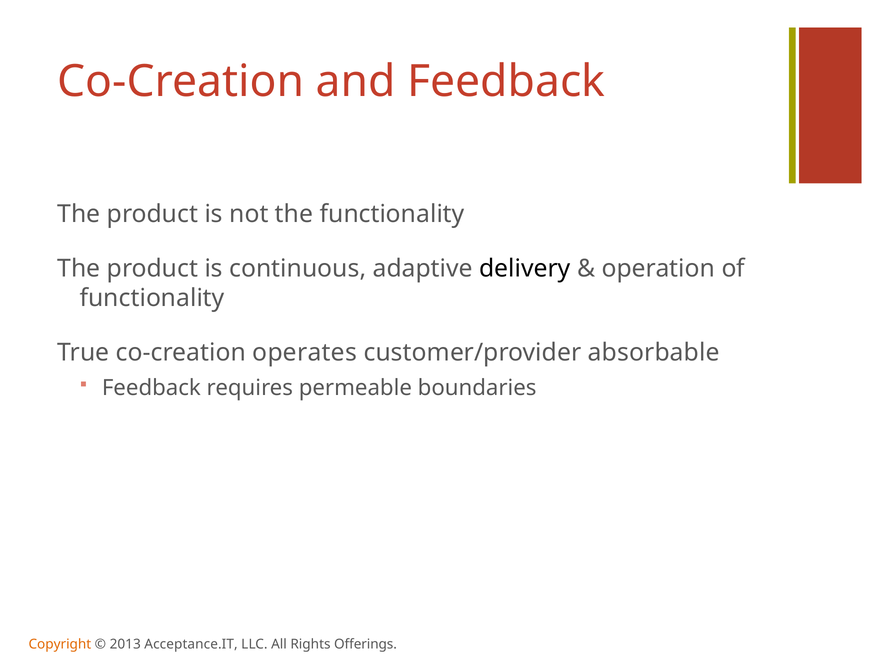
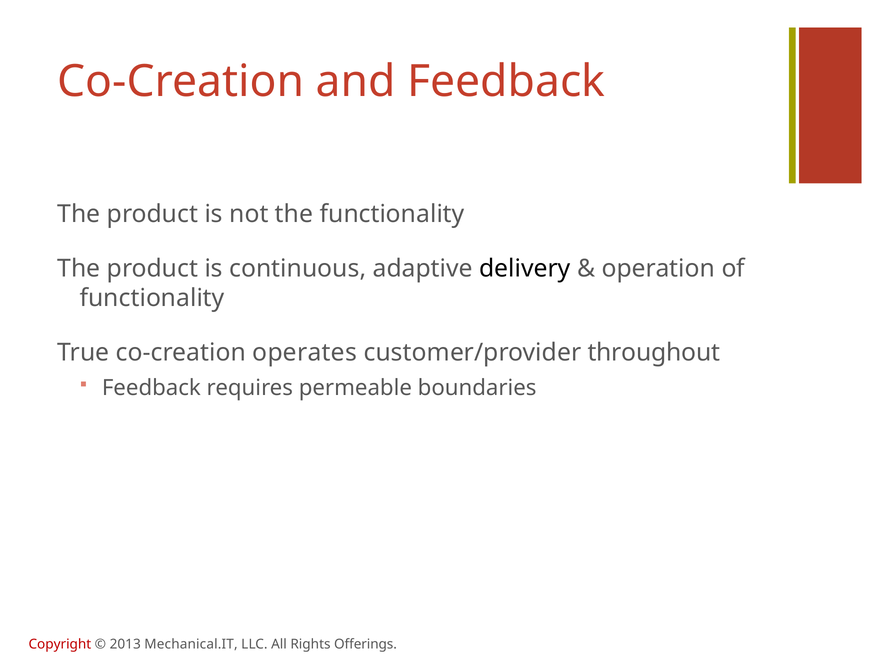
absorbable: absorbable -> throughout
Copyright colour: orange -> red
Acceptance.IT: Acceptance.IT -> Mechanical.IT
